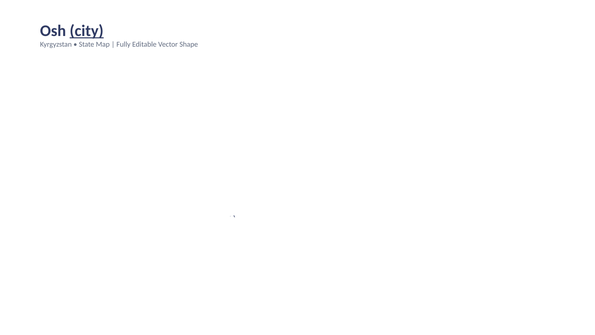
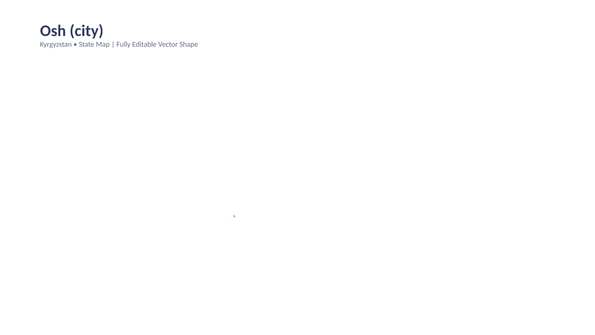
city underline: present -> none
